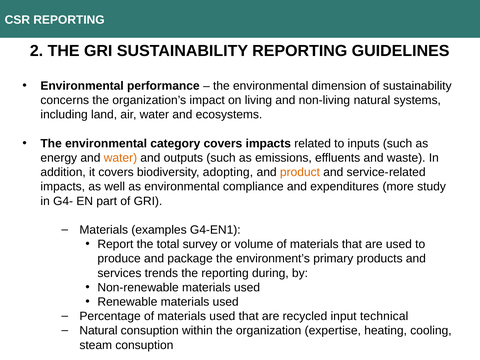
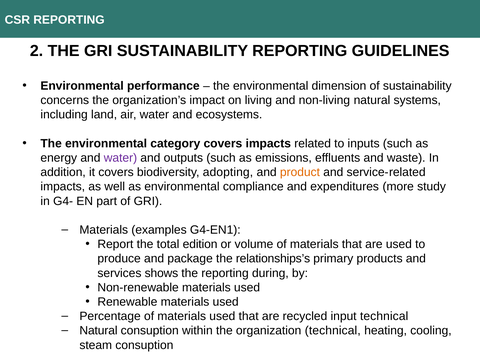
water at (120, 158) colour: orange -> purple
survey: survey -> edition
environment’s: environment’s -> relationships’s
trends: trends -> shows
organization expertise: expertise -> technical
